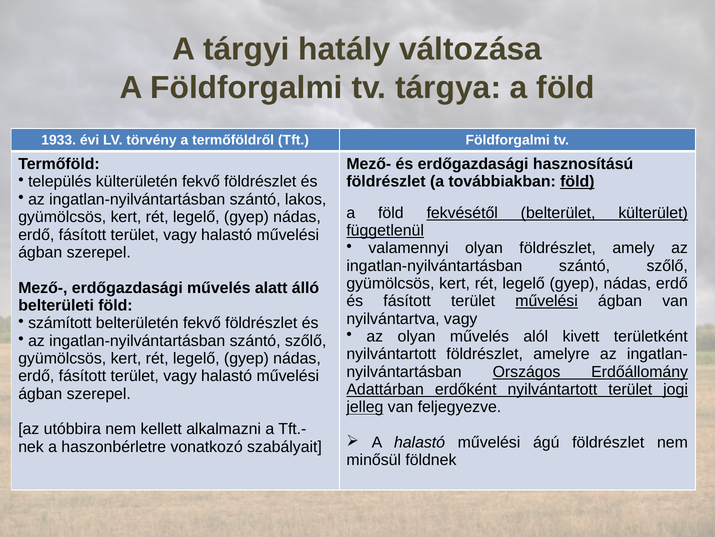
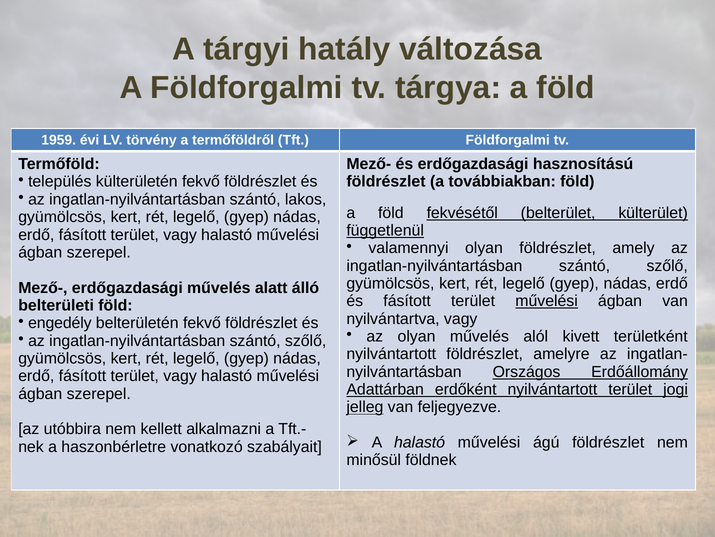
1933: 1933 -> 1959
föld at (577, 181) underline: present -> none
számított: számított -> engedély
